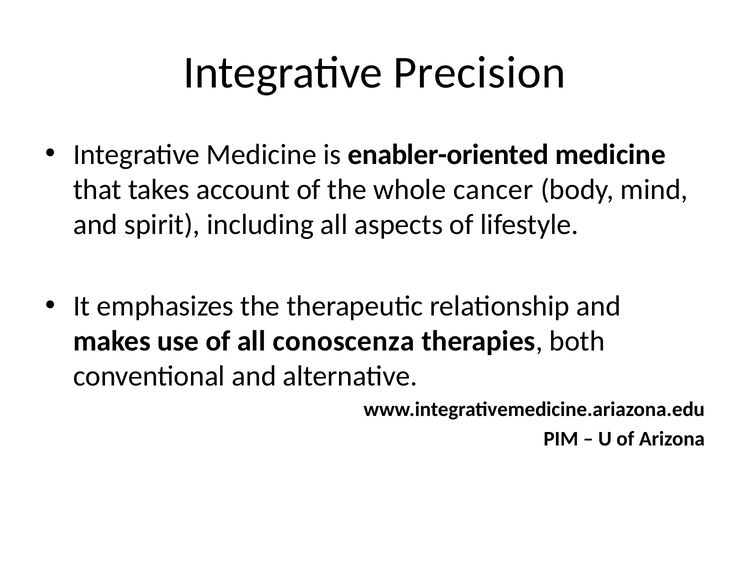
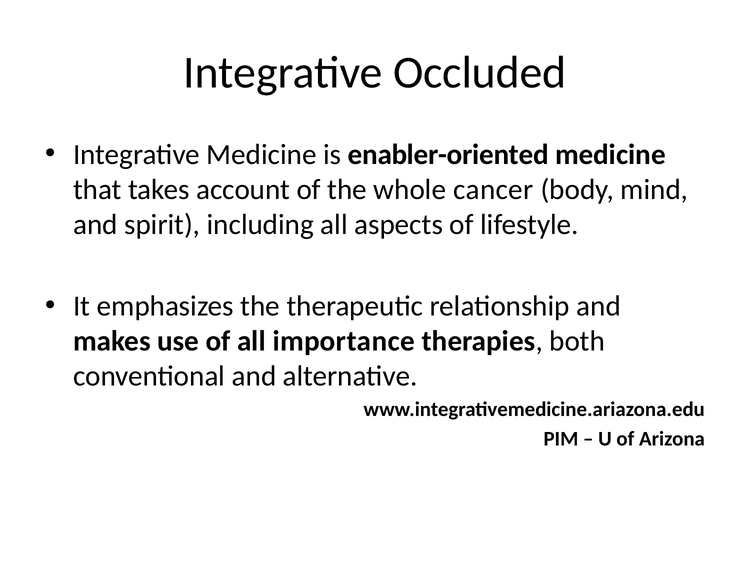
Precision: Precision -> Occluded
conoscenza: conoscenza -> importance
